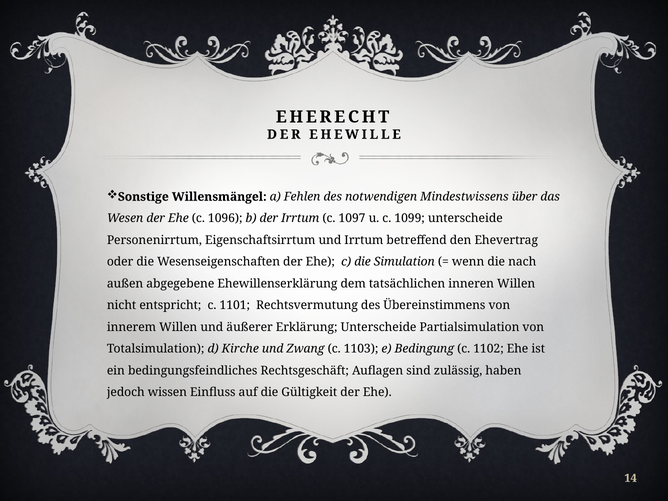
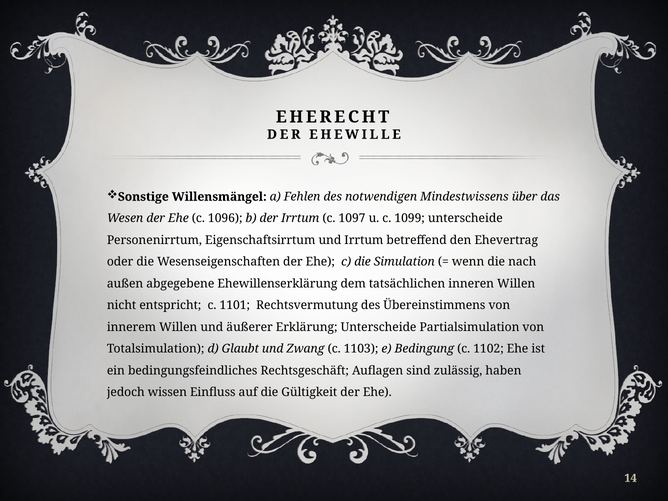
Kirche: Kirche -> Glaubt
